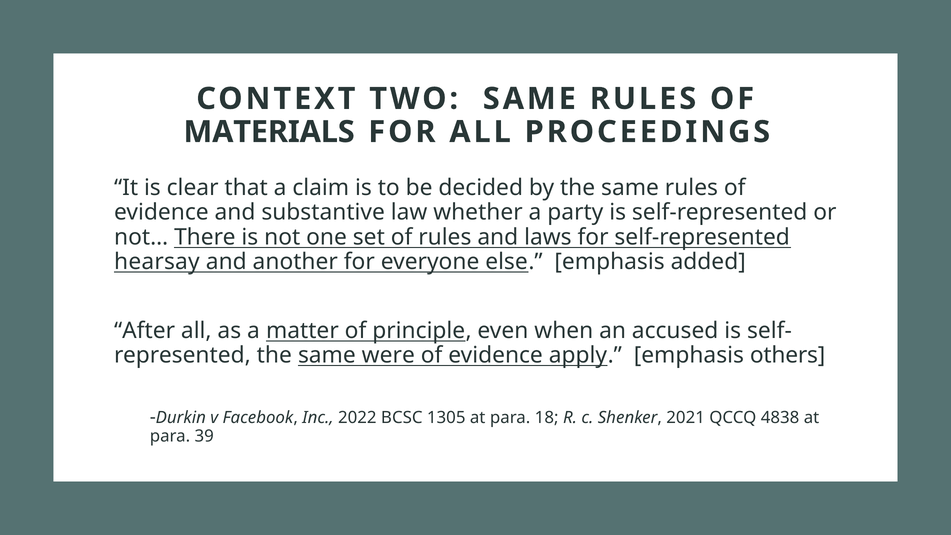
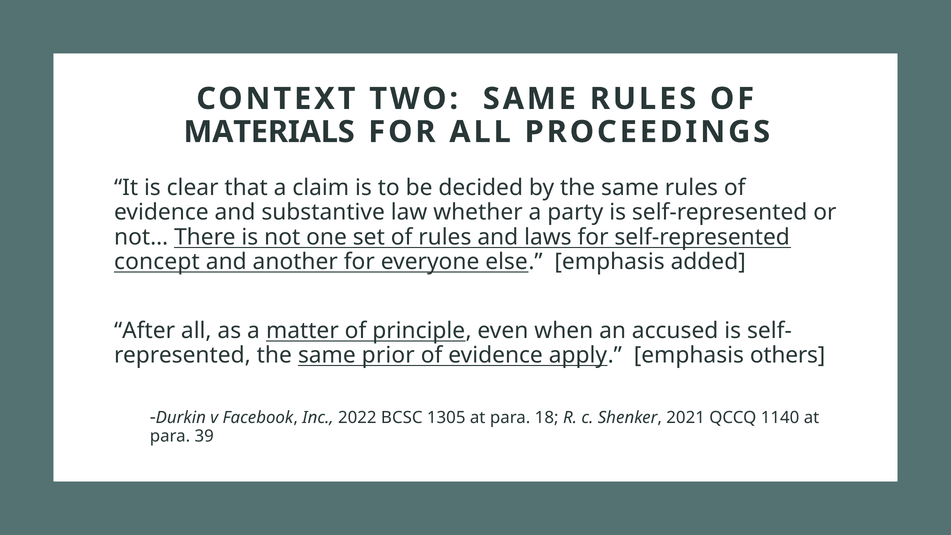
hearsay: hearsay -> concept
were: were -> prior
4838: 4838 -> 1140
